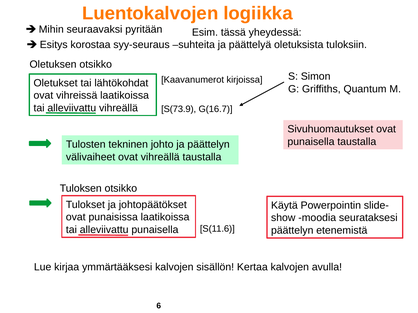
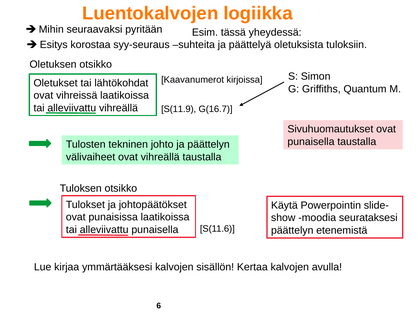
S(73.9: S(73.9 -> S(11.9
